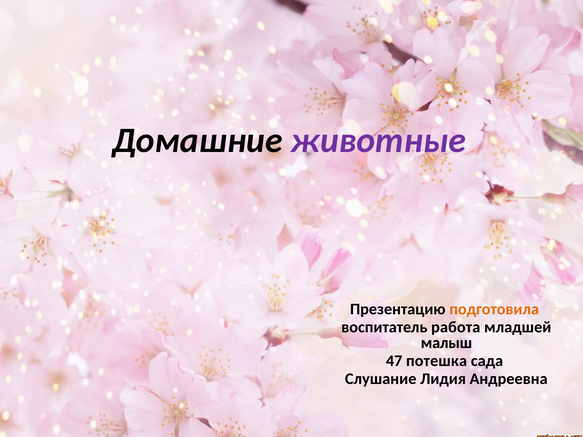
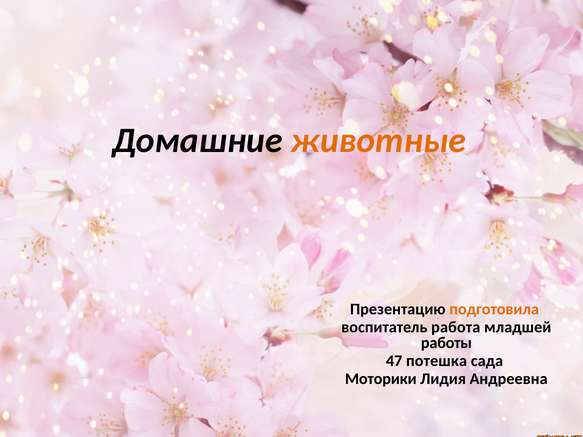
животные colour: purple -> orange
малыш: малыш -> работы
Слушание: Слушание -> Моторики
